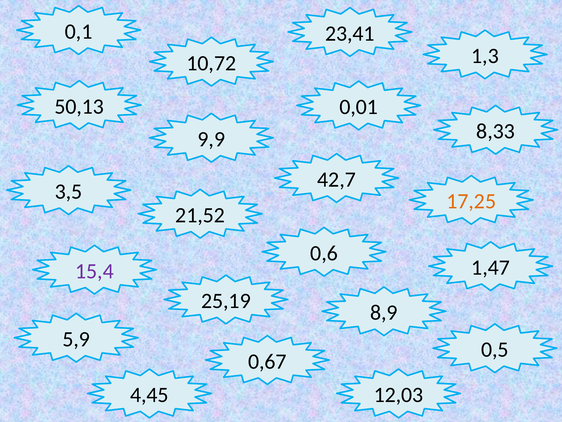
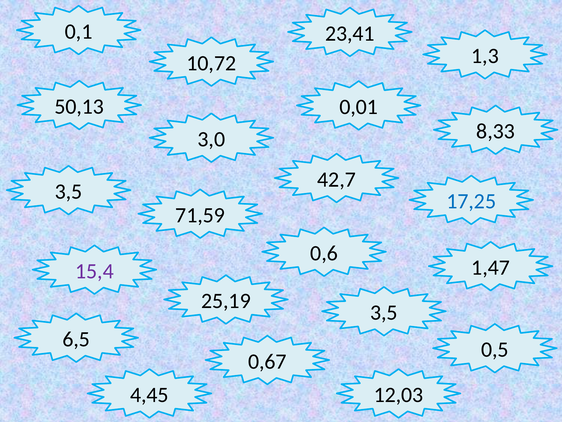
9,9: 9,9 -> 3,0
17,25 colour: orange -> blue
21,52: 21,52 -> 71,59
8,9 at (384, 312): 8,9 -> 3,5
5,9: 5,9 -> 6,5
